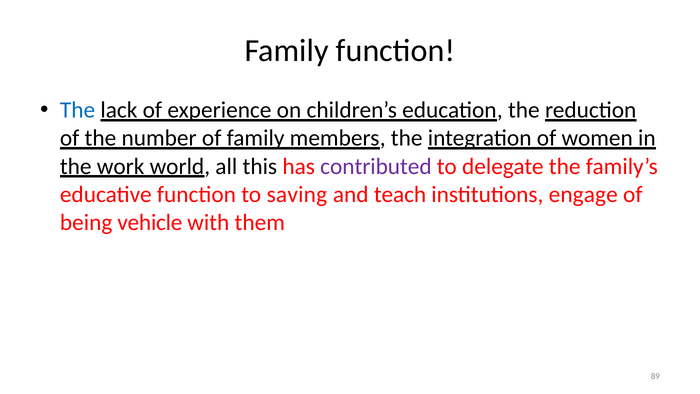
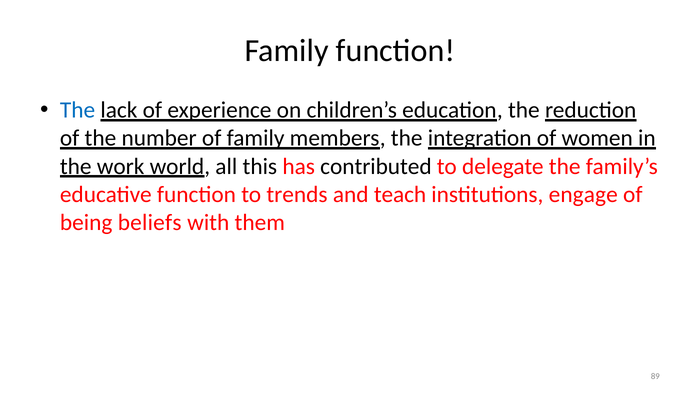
contributed colour: purple -> black
saving: saving -> trends
vehicle: vehicle -> beliefs
